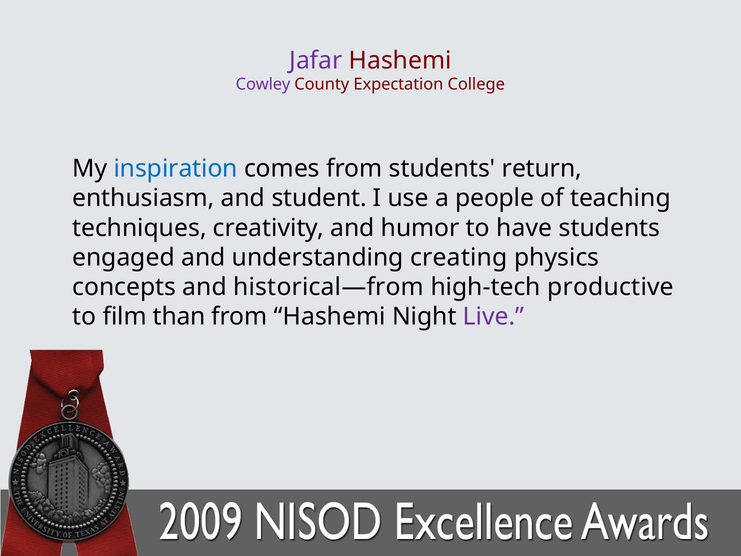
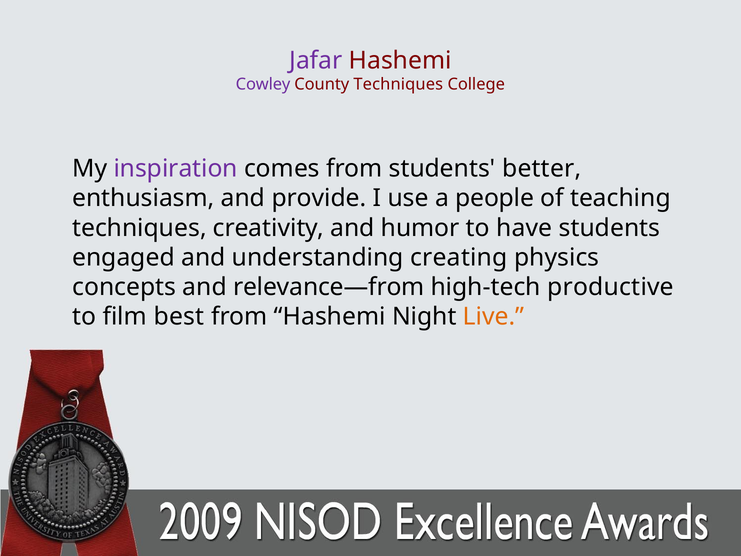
County Expectation: Expectation -> Techniques
inspiration colour: blue -> purple
return: return -> better
student: student -> provide
historical—from: historical—from -> relevance—from
than: than -> best
Live colour: purple -> orange
